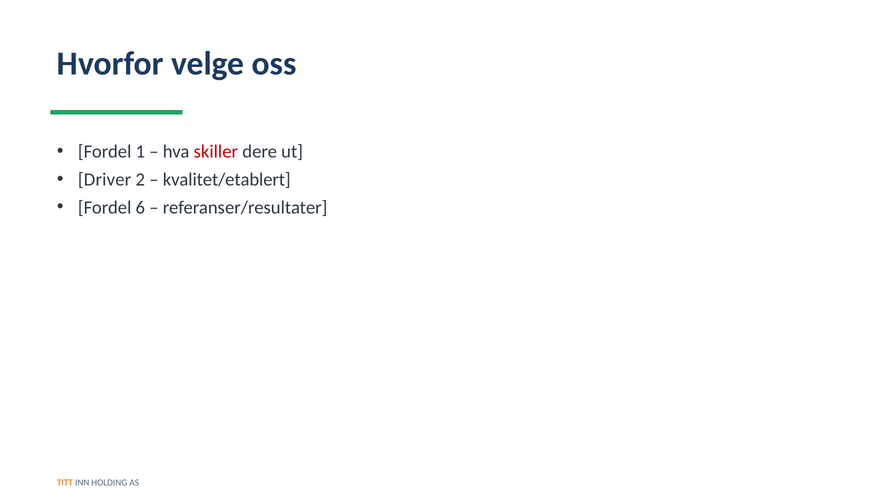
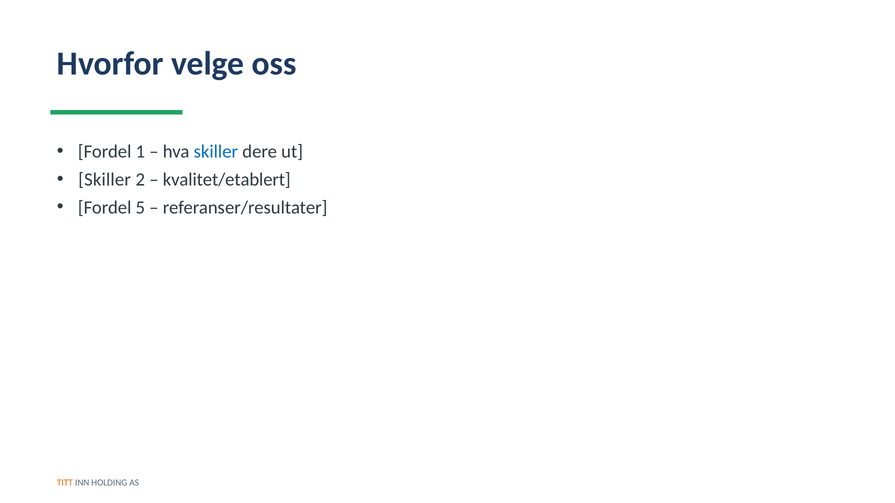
skiller at (216, 152) colour: red -> blue
Driver at (105, 180): Driver -> Skiller
6: 6 -> 5
